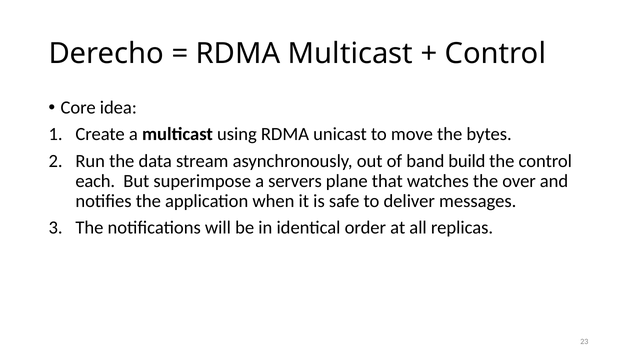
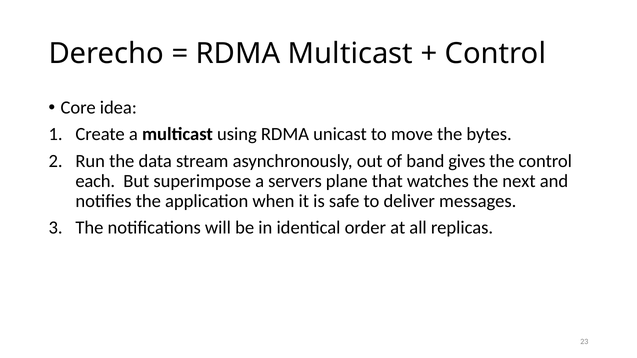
build: build -> gives
over: over -> next
